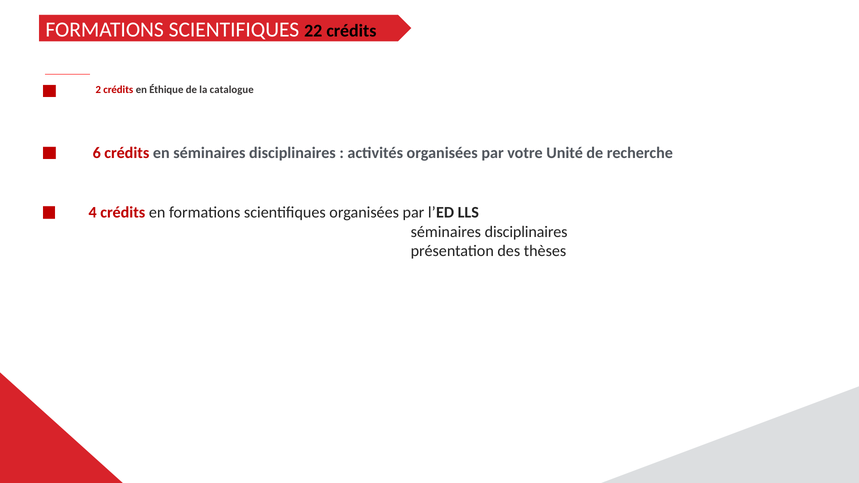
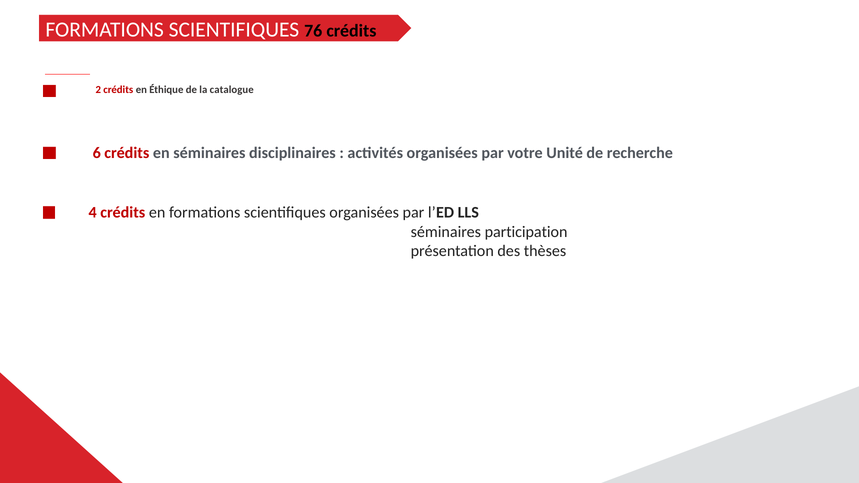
22: 22 -> 76
disciplinaires at (526, 232): disciplinaires -> participation
